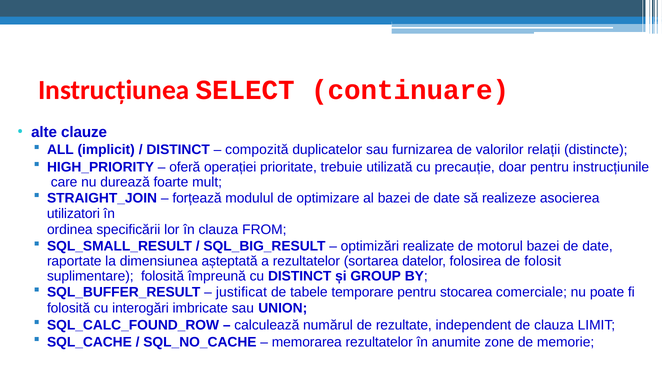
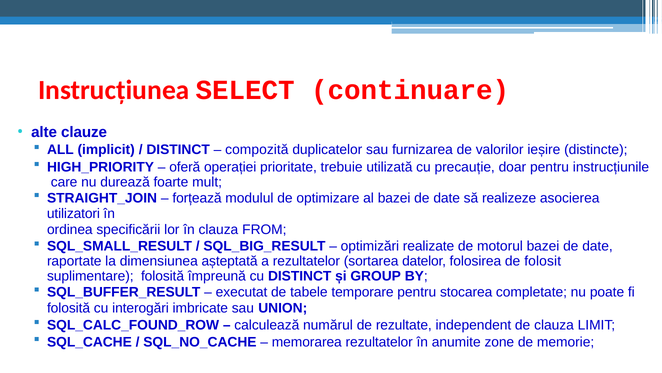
relații: relații -> ieșire
justificat: justificat -> executat
comerciale: comerciale -> completate
